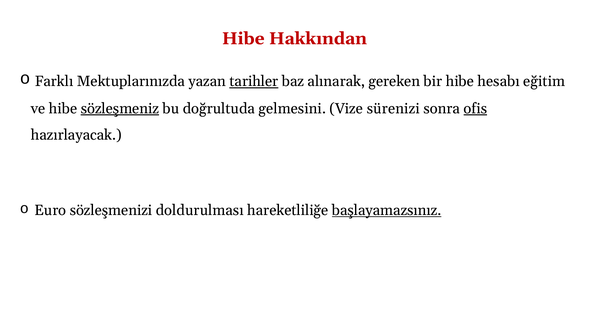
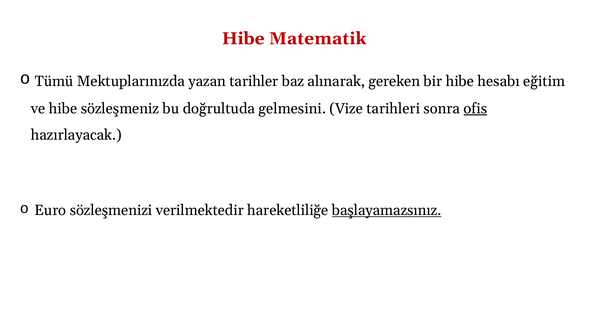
Hakkından: Hakkından -> Matematik
Farklı: Farklı -> Tümü
tarihler underline: present -> none
sözleşmeniz underline: present -> none
sürenizi: sürenizi -> tarihleri
doldurulması: doldurulması -> verilmektedir
